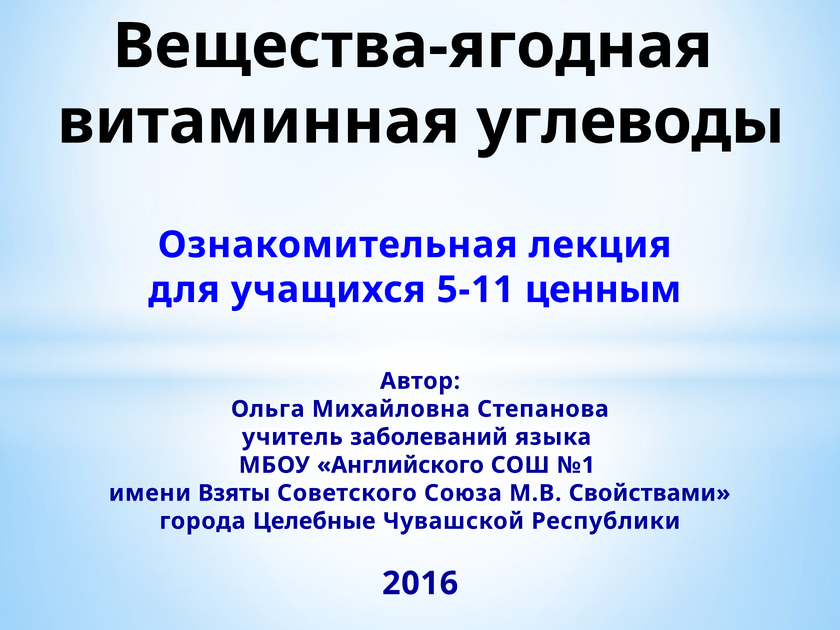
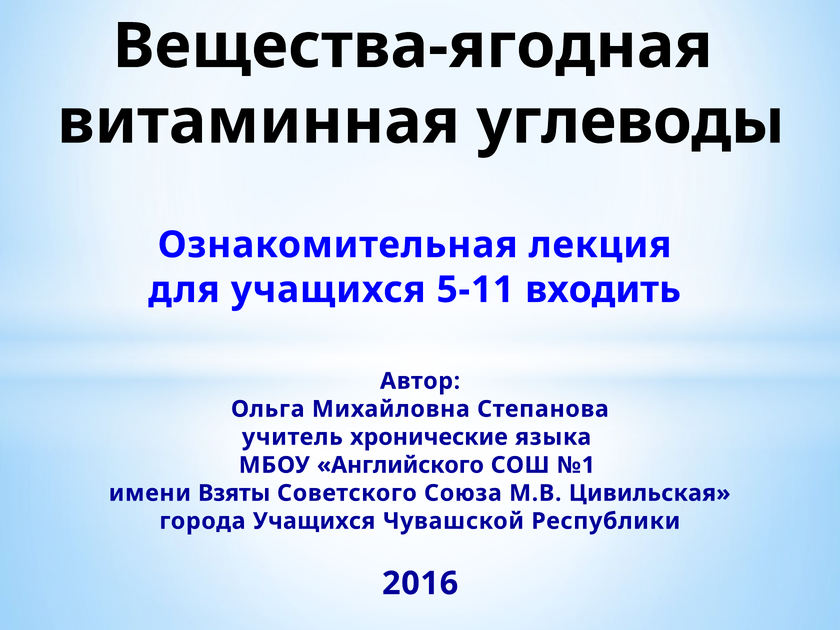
ценным: ценным -> входить
заболеваний: заболеваний -> хронические
Свойствами: Свойствами -> Цивильская
города Целебные: Целебные -> Учащихся
